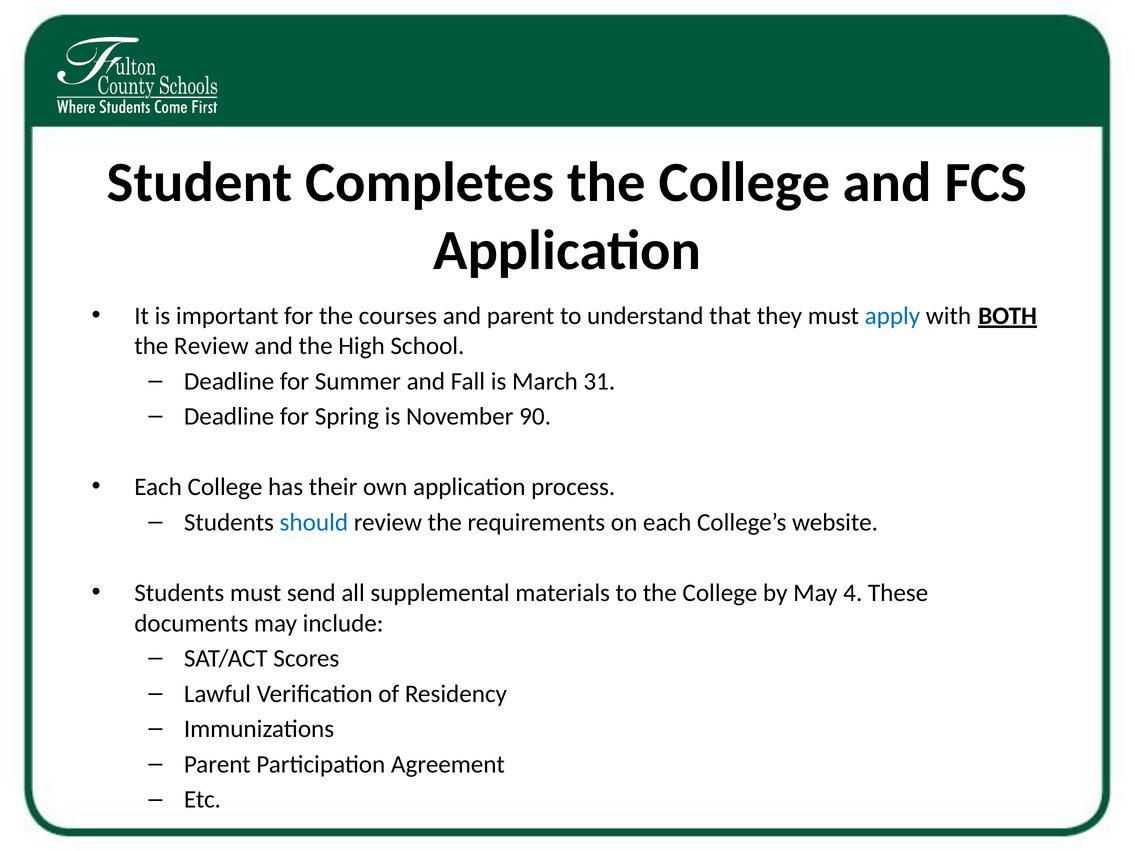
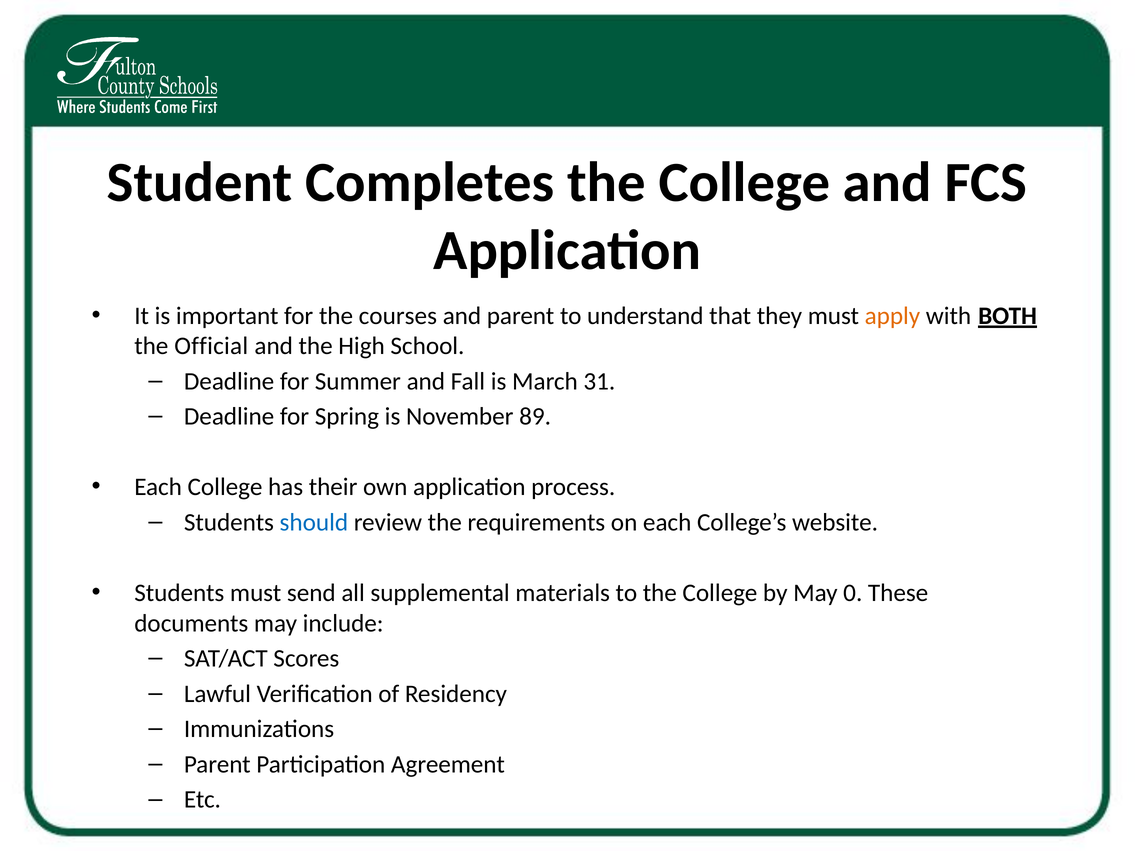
apply colour: blue -> orange
the Review: Review -> Official
90: 90 -> 89
4: 4 -> 0
